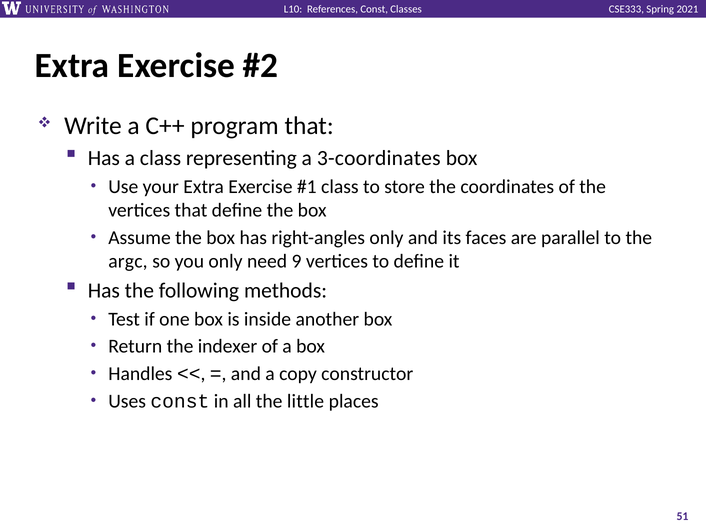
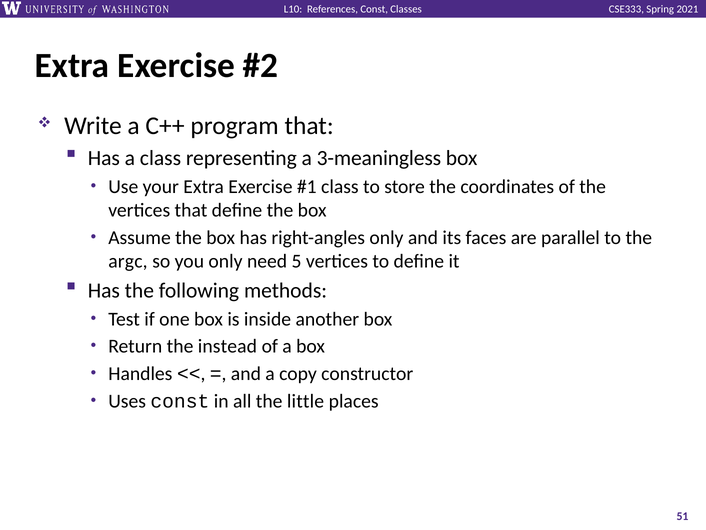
3-coordinates: 3-coordinates -> 3-meaningless
9: 9 -> 5
indexer: indexer -> instead
